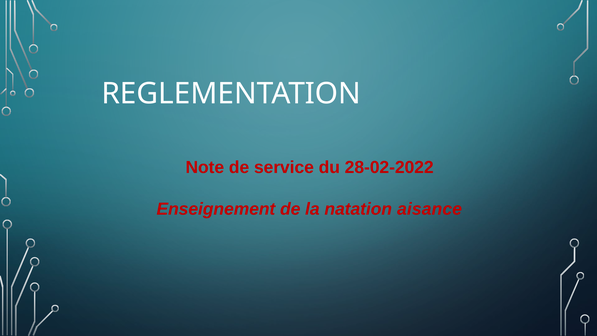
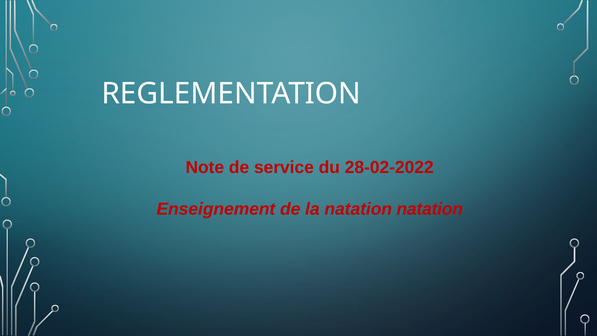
natation aisance: aisance -> natation
